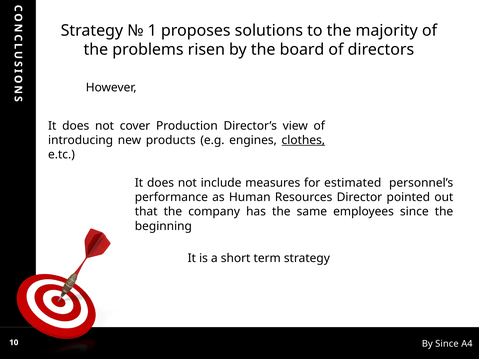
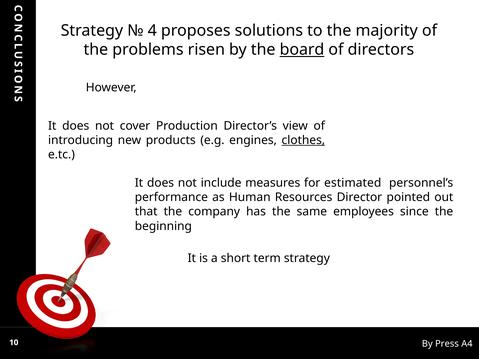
1: 1 -> 4
board underline: none -> present
By Since: Since -> Press
